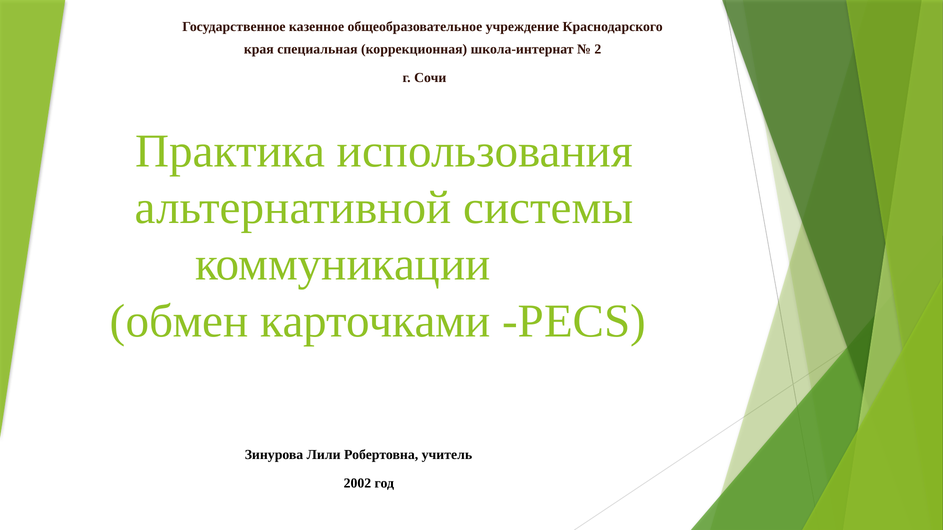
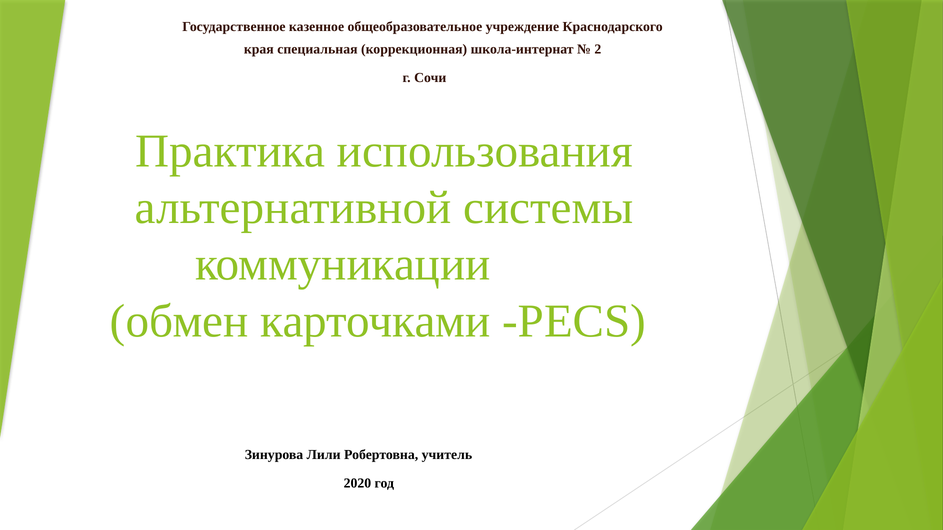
2002: 2002 -> 2020
